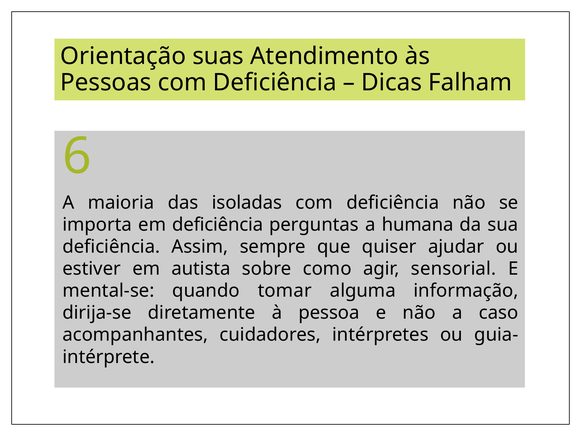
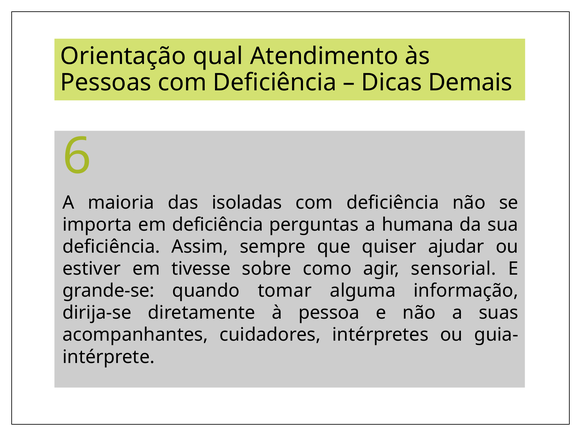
suas: suas -> qual
Falham: Falham -> Demais
autista: autista -> tivesse
mental-se: mental-se -> grande-se
caso: caso -> suas
